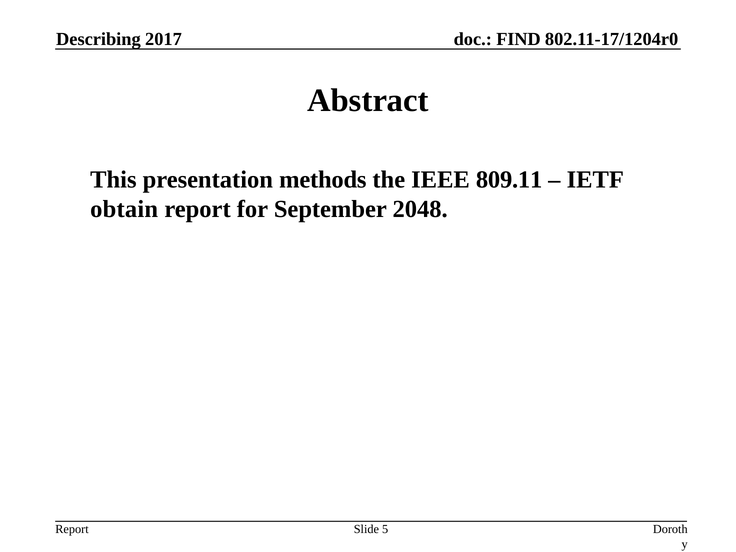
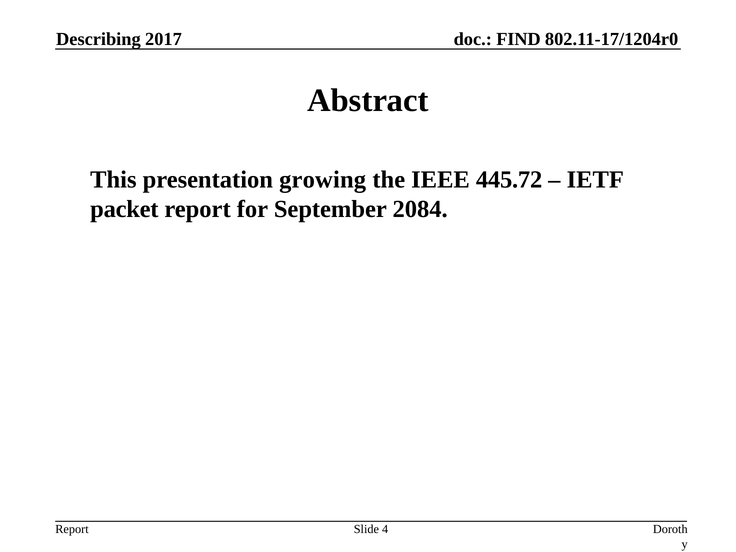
methods: methods -> growing
809.11: 809.11 -> 445.72
obtain: obtain -> packet
2048: 2048 -> 2084
5: 5 -> 4
